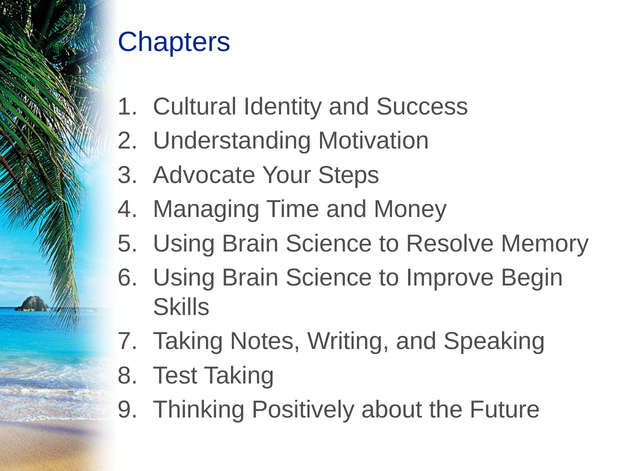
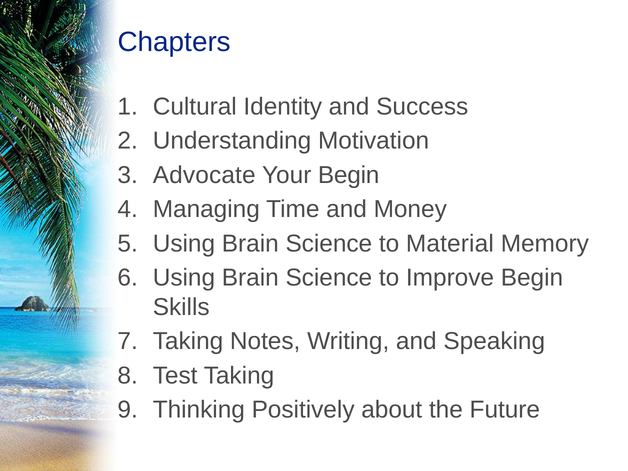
Your Steps: Steps -> Begin
Resolve: Resolve -> Material
